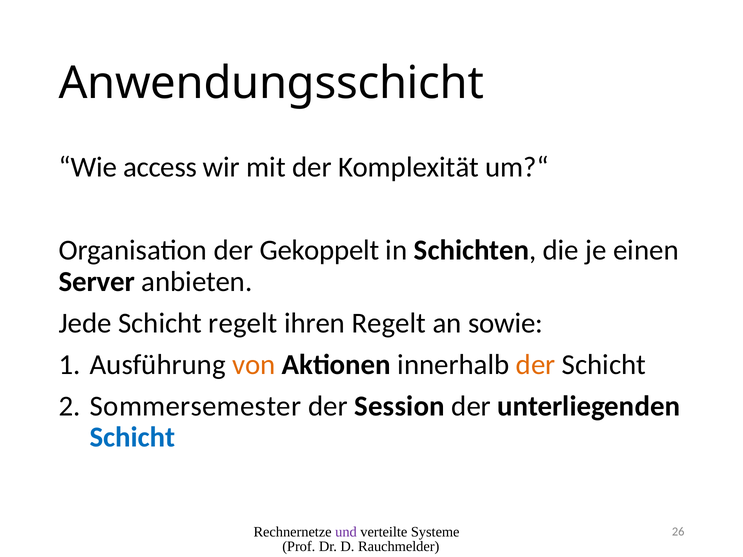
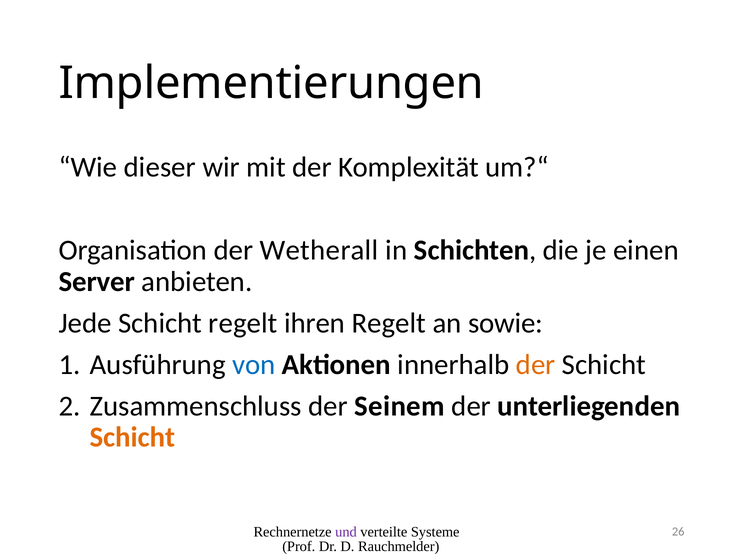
Anwendungsschicht: Anwendungsschicht -> Implementierungen
access: access -> dieser
Gekoppelt: Gekoppelt -> Wetherall
von colour: orange -> blue
Sommersemester: Sommersemester -> Zusammenschluss
Session: Session -> Seinem
Schicht at (133, 438) colour: blue -> orange
